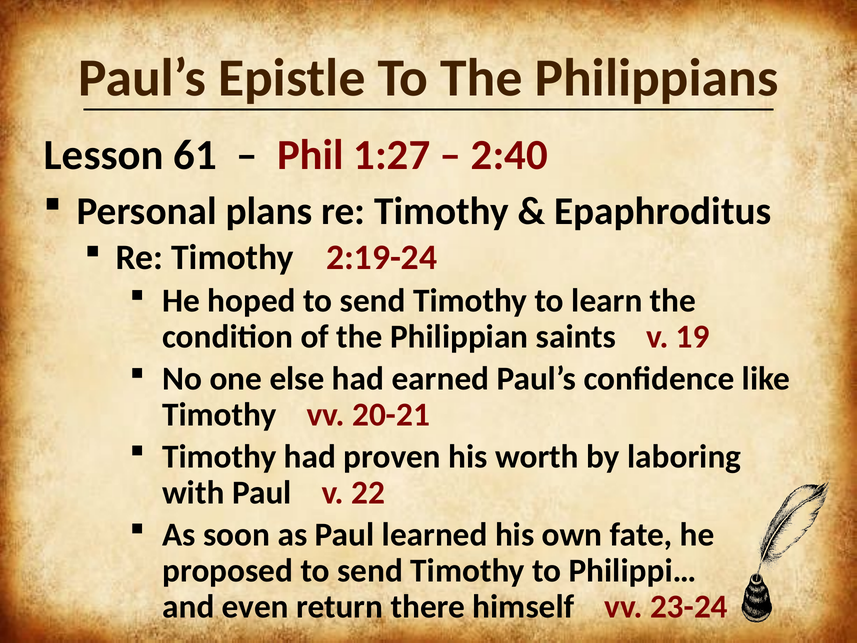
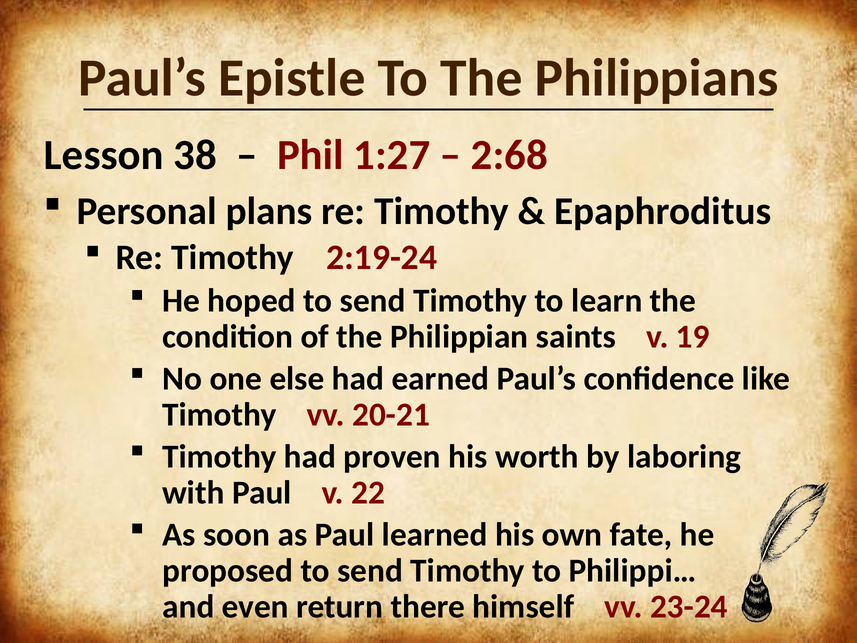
61: 61 -> 38
2:40: 2:40 -> 2:68
